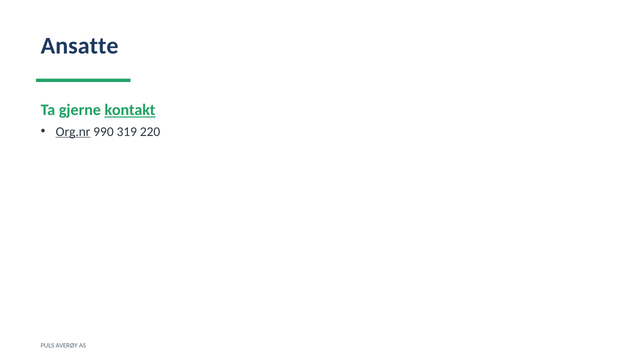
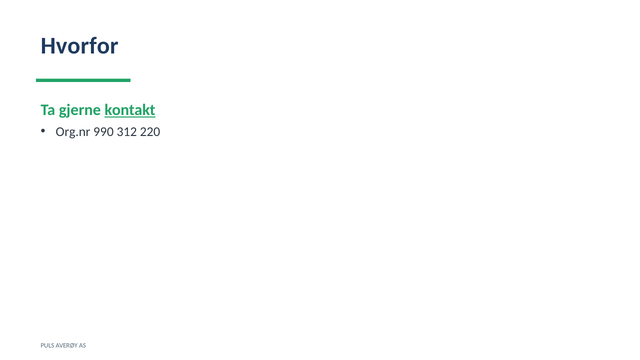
Ansatte: Ansatte -> Hvorfor
Org.nr underline: present -> none
319: 319 -> 312
